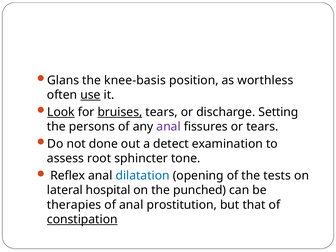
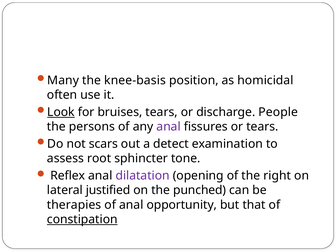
Glans: Glans -> Many
worthless: worthless -> homicidal
use underline: present -> none
bruises underline: present -> none
Setting: Setting -> People
done: done -> scars
dilatation colour: blue -> purple
tests: tests -> right
hospital: hospital -> justified
prostitution: prostitution -> opportunity
